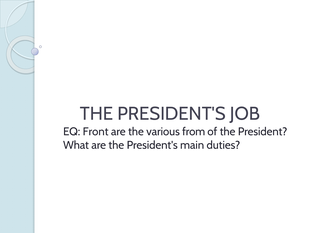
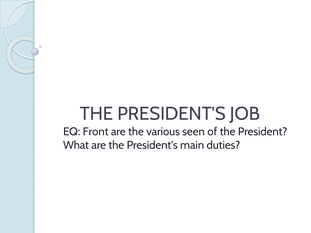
from: from -> seen
